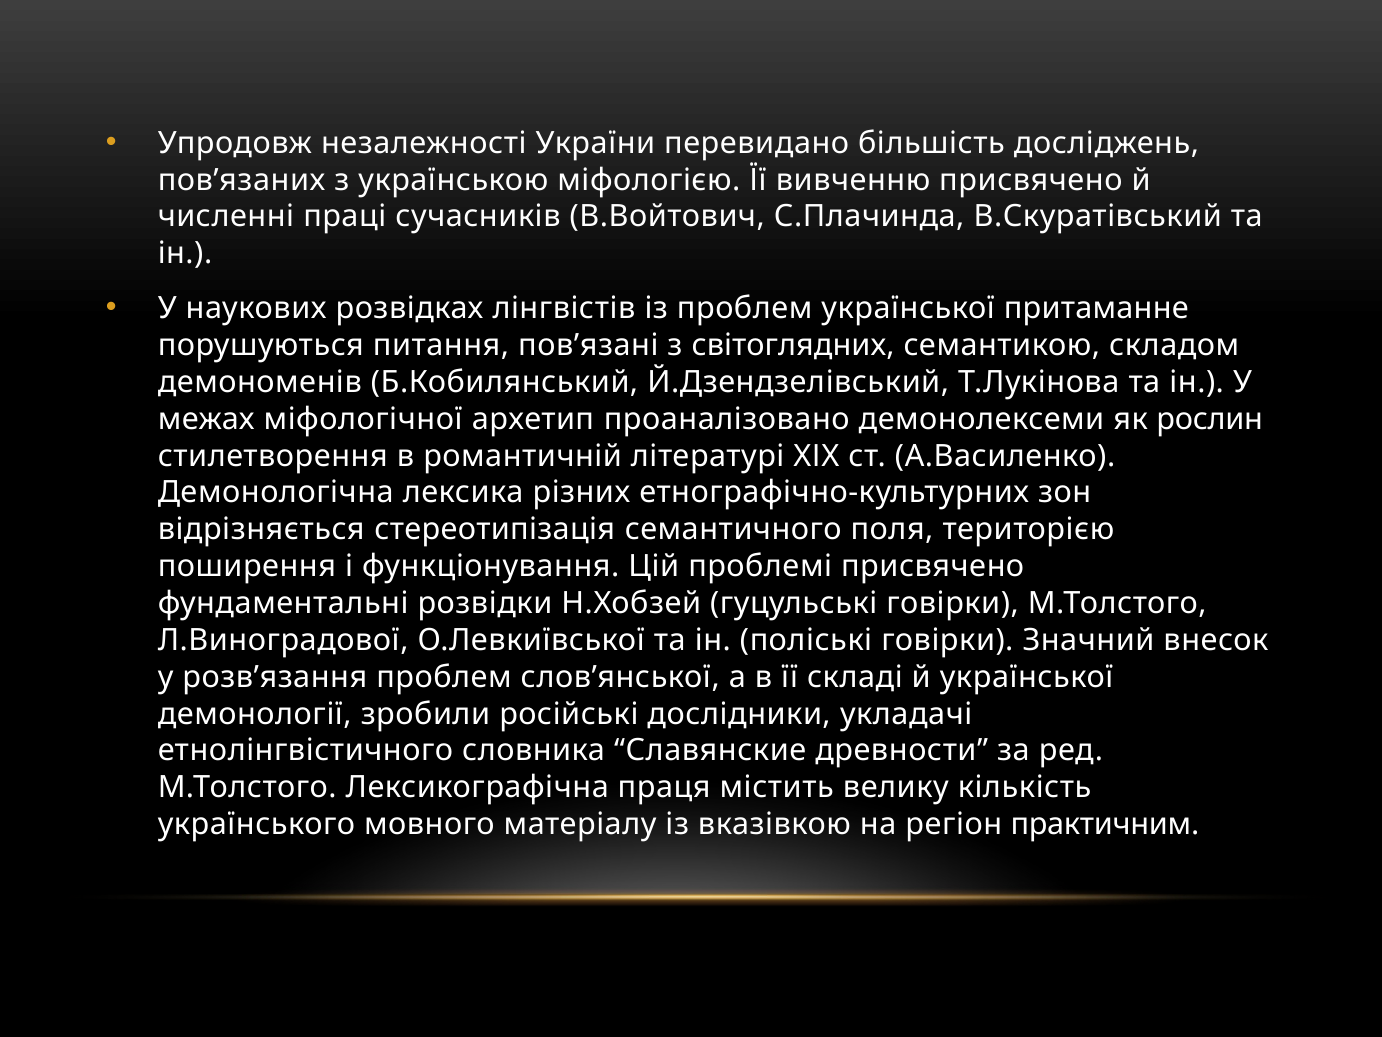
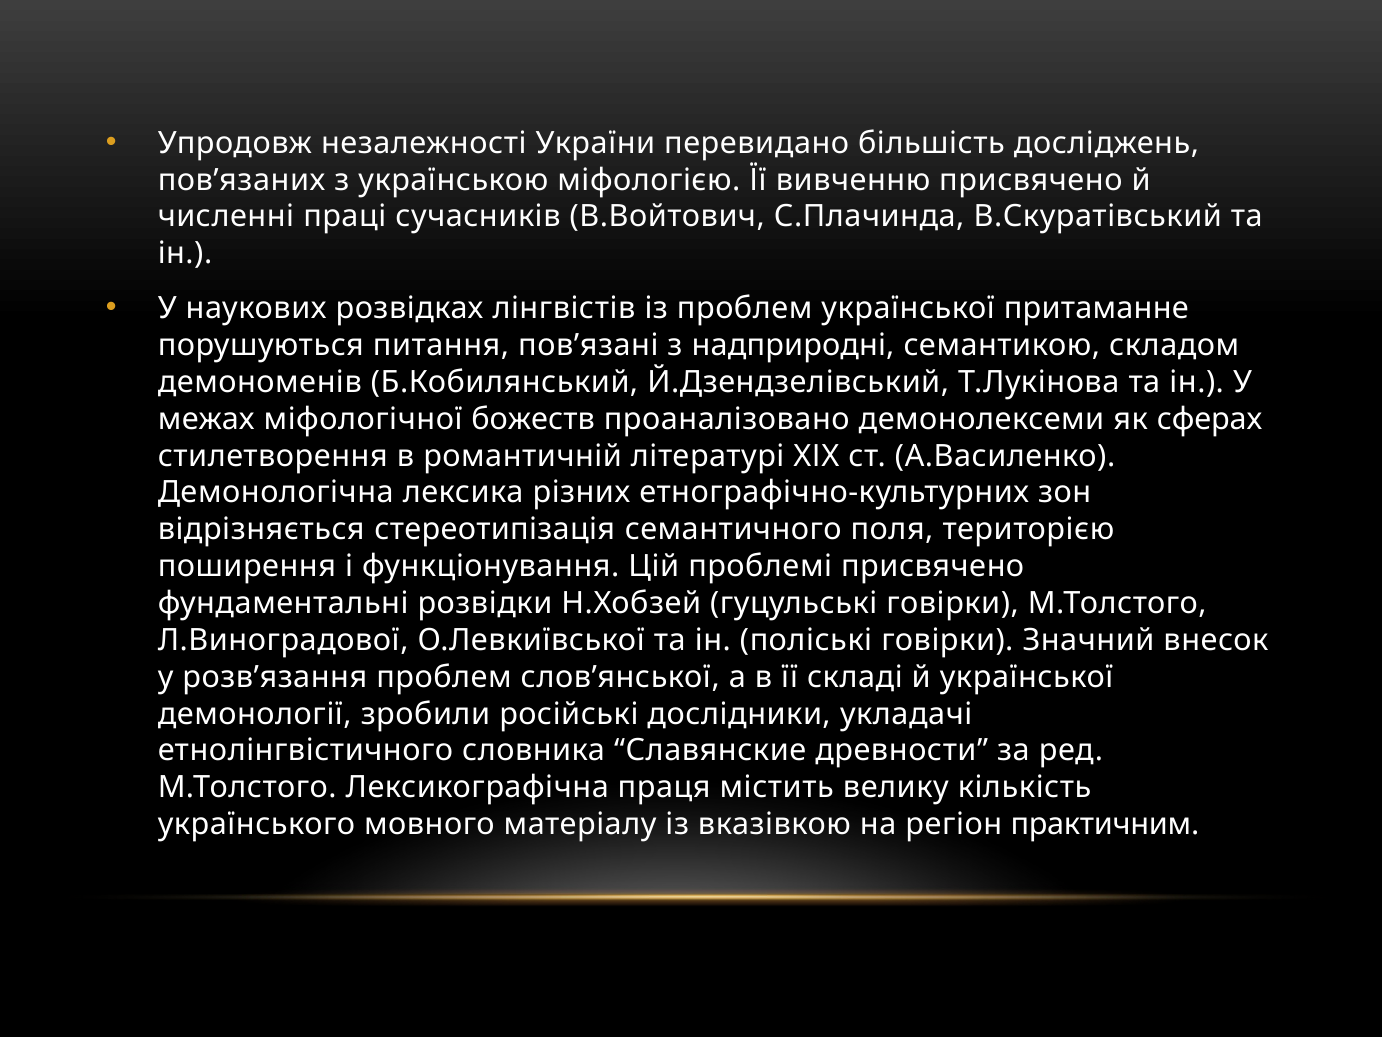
світоглядних: світоглядних -> надприродні
архетип: архетип -> божеств
рослин: рослин -> сферах
